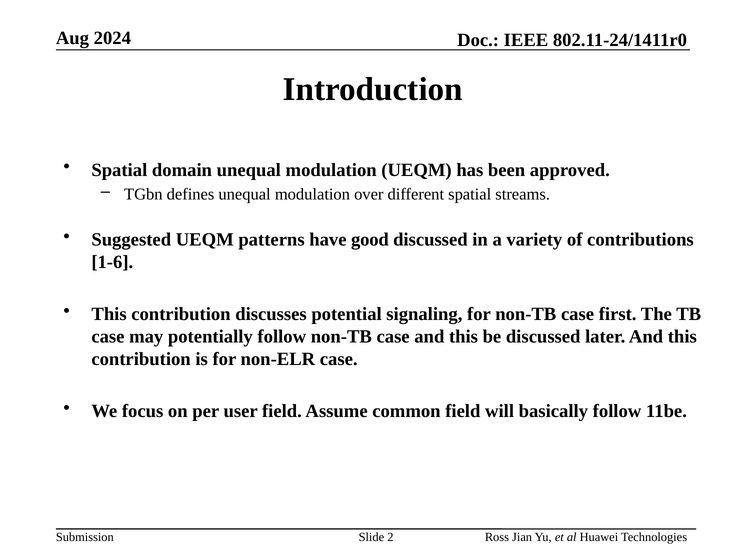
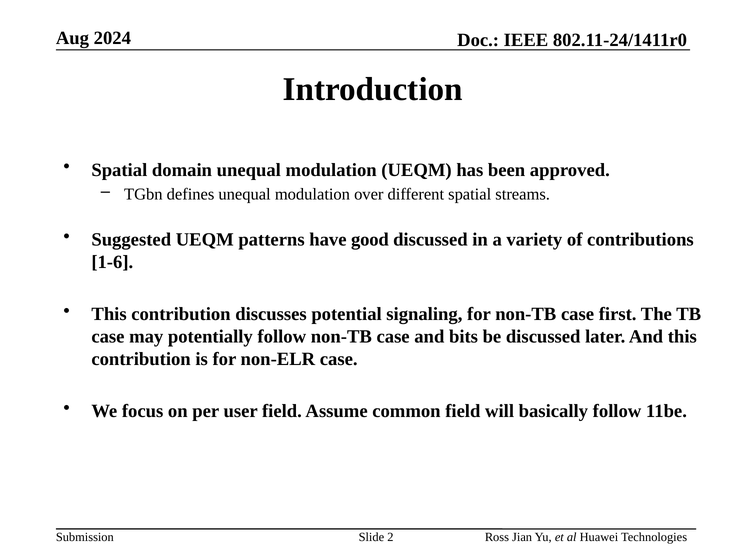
case and this: this -> bits
